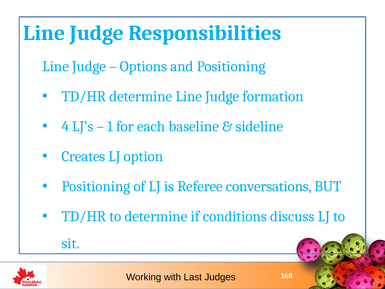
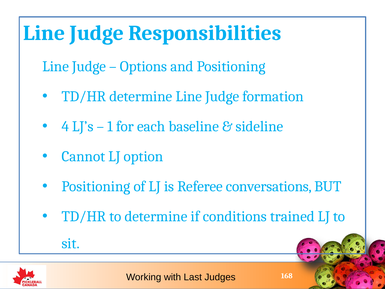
Creates: Creates -> Cannot
discuss: discuss -> trained
